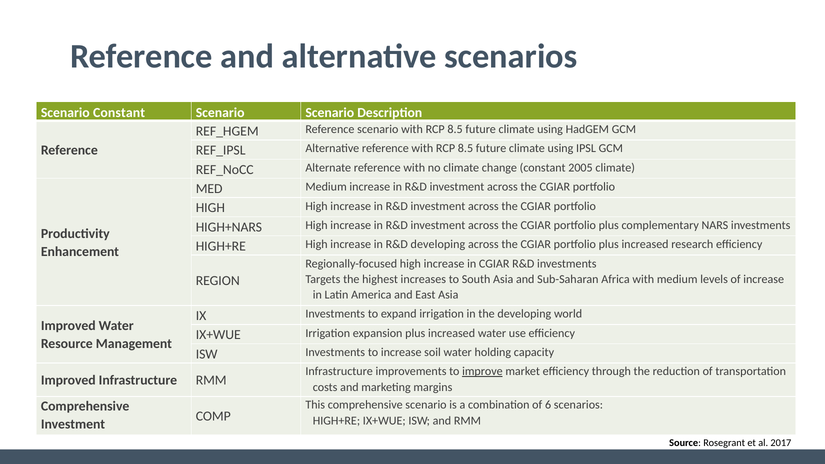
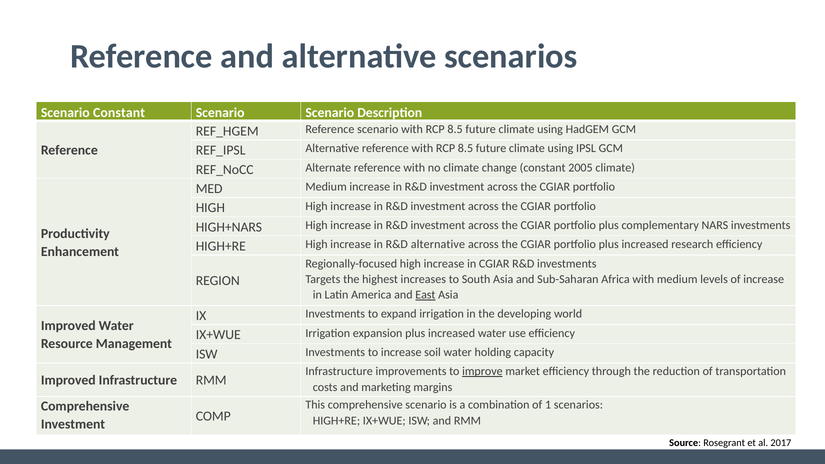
R&D developing: developing -> alternative
East underline: none -> present
6: 6 -> 1
